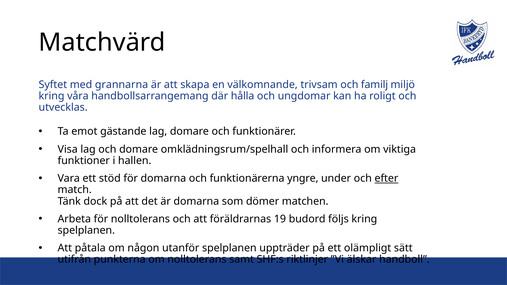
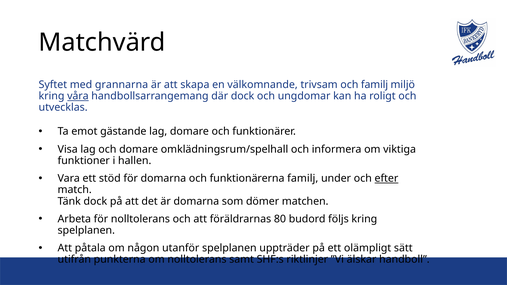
våra underline: none -> present
där hålla: hålla -> dock
funktionärerna yngre: yngre -> familj
19: 19 -> 80
